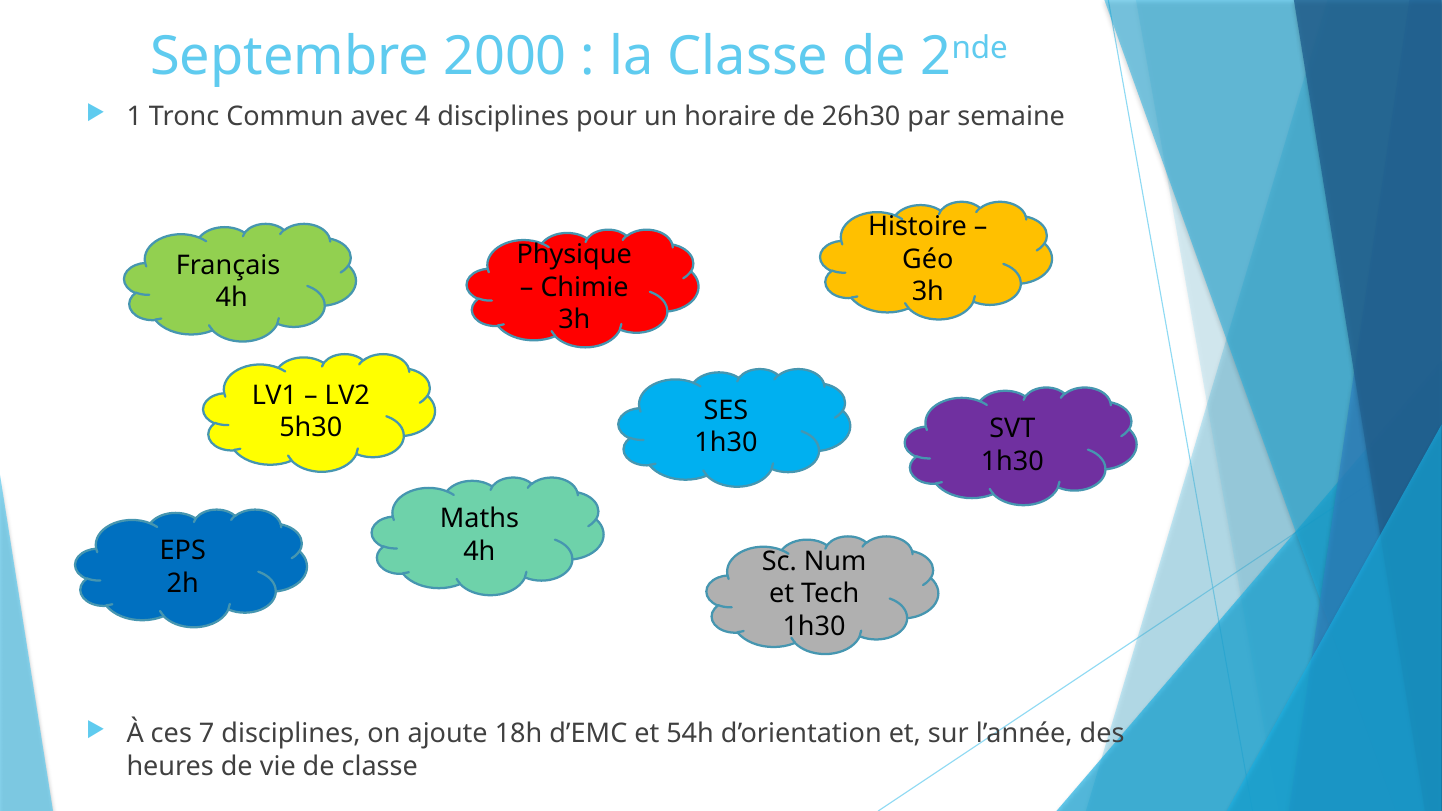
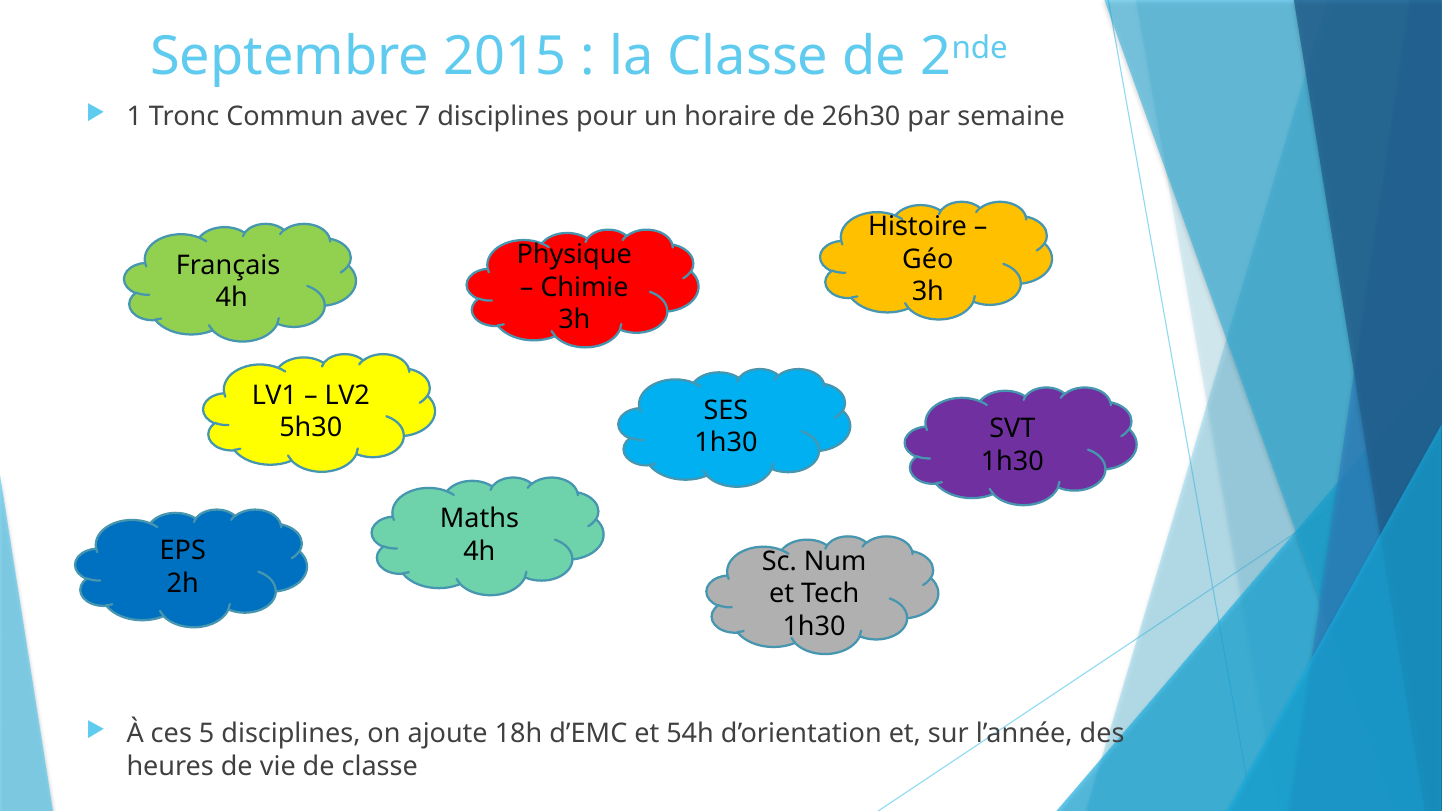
2000: 2000 -> 2015
4: 4 -> 7
7: 7 -> 5
